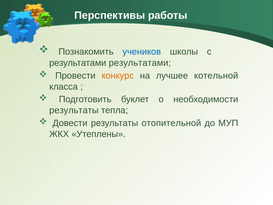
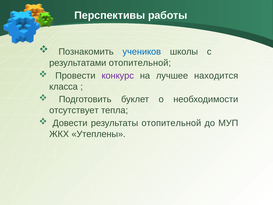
результатами результатами: результатами -> отопительной
конкурс colour: orange -> purple
котельной: котельной -> находится
результаты at (74, 110): результаты -> отсутствует
